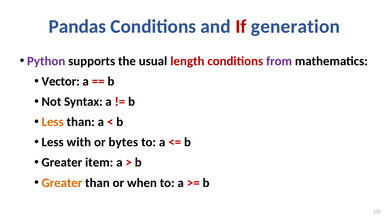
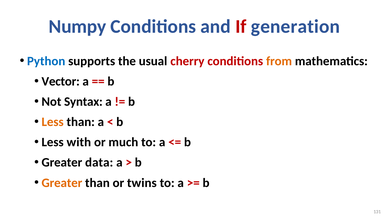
Pandas: Pandas -> Numpy
Python colour: purple -> blue
length: length -> cherry
from colour: purple -> orange
bytes: bytes -> much
item: item -> data
when: when -> twins
